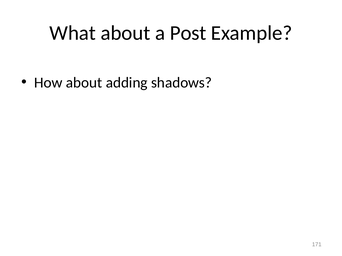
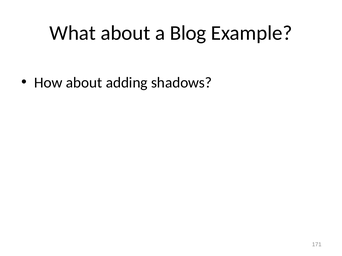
Post: Post -> Blog
